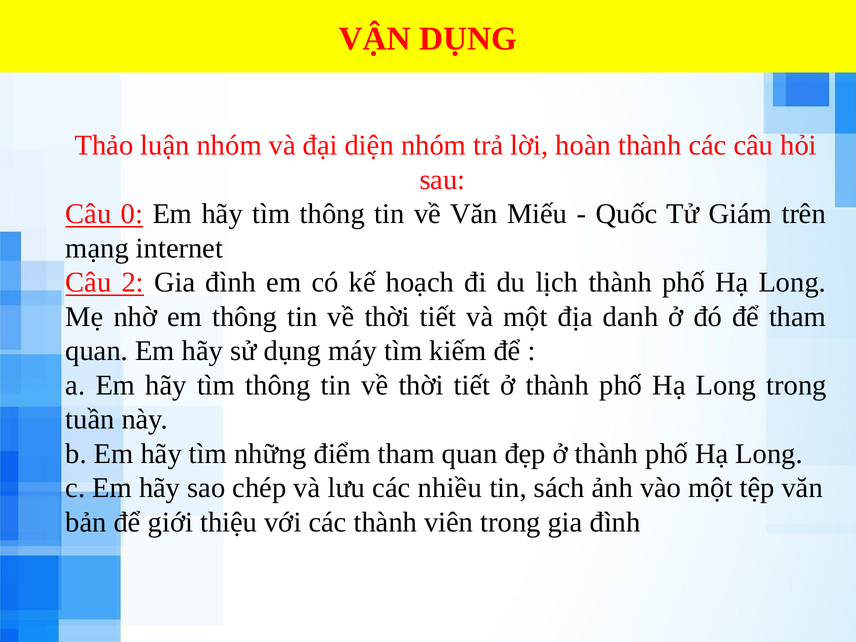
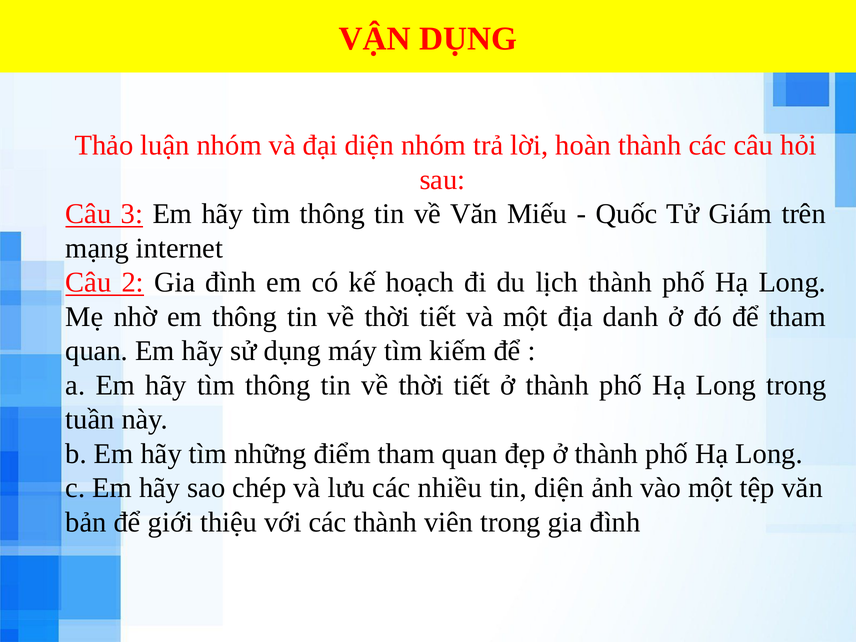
0: 0 -> 3
tin sách: sách -> diện
